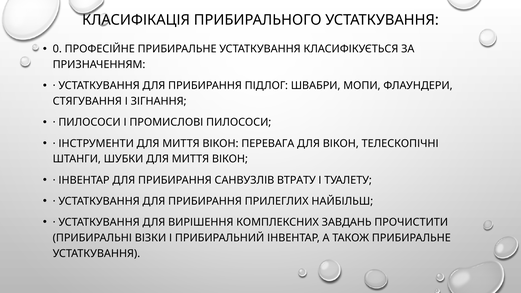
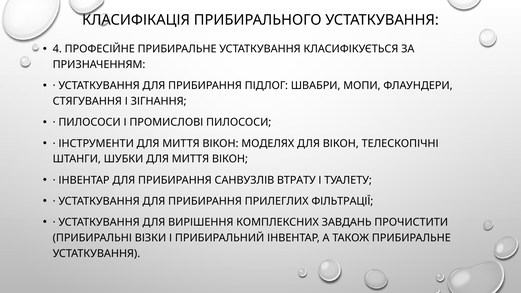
0: 0 -> 4
ПЕРЕВАГА: ПЕРЕВАГА -> МОДЕЛЯХ
НАЙБІЛЬШ: НАЙБІЛЬШ -> ФІЛЬТРАЦІЇ
